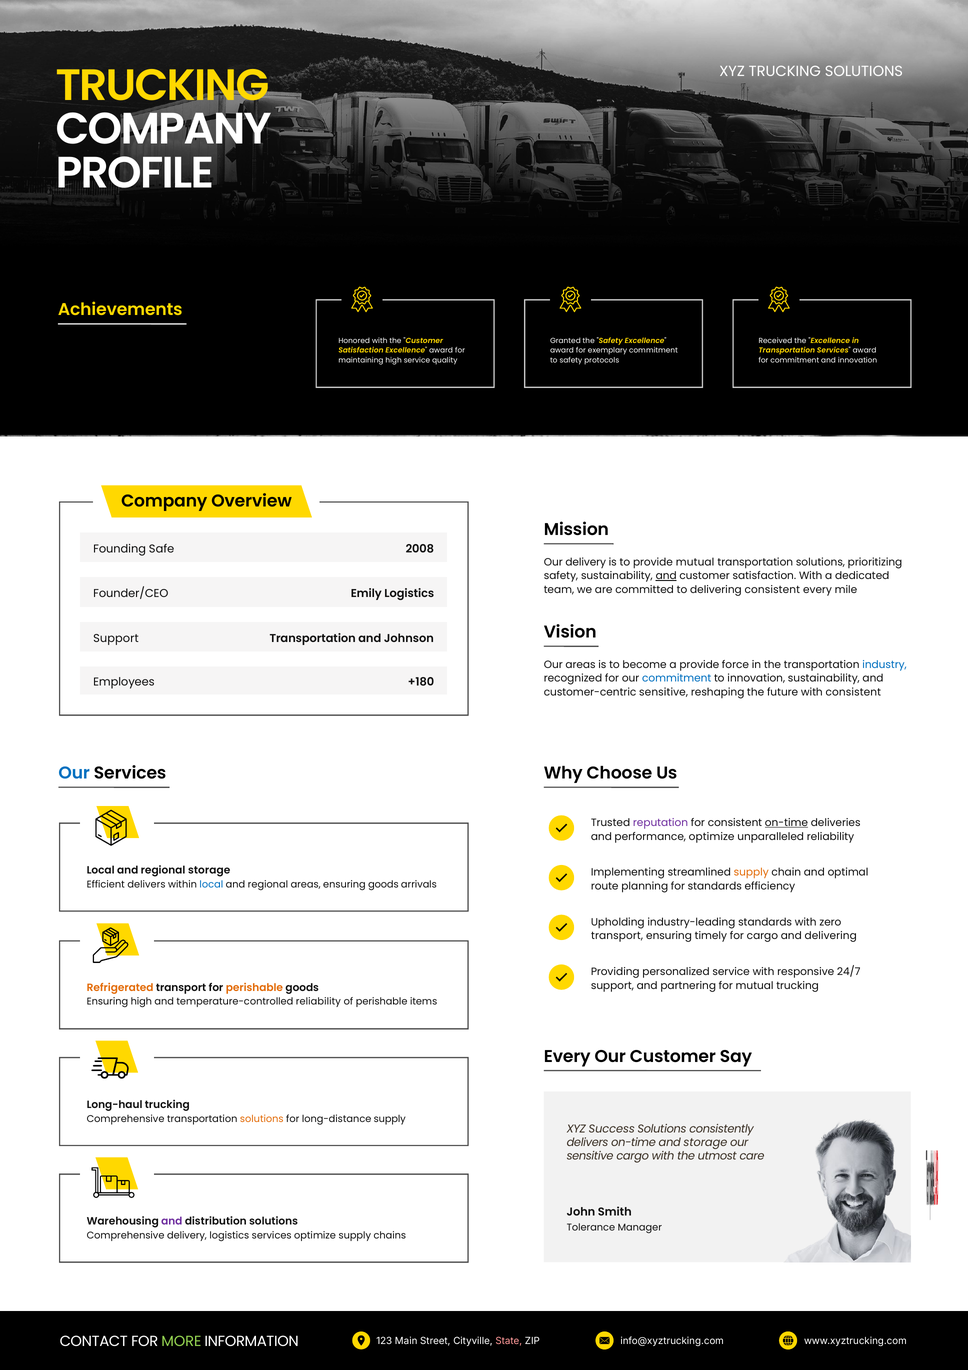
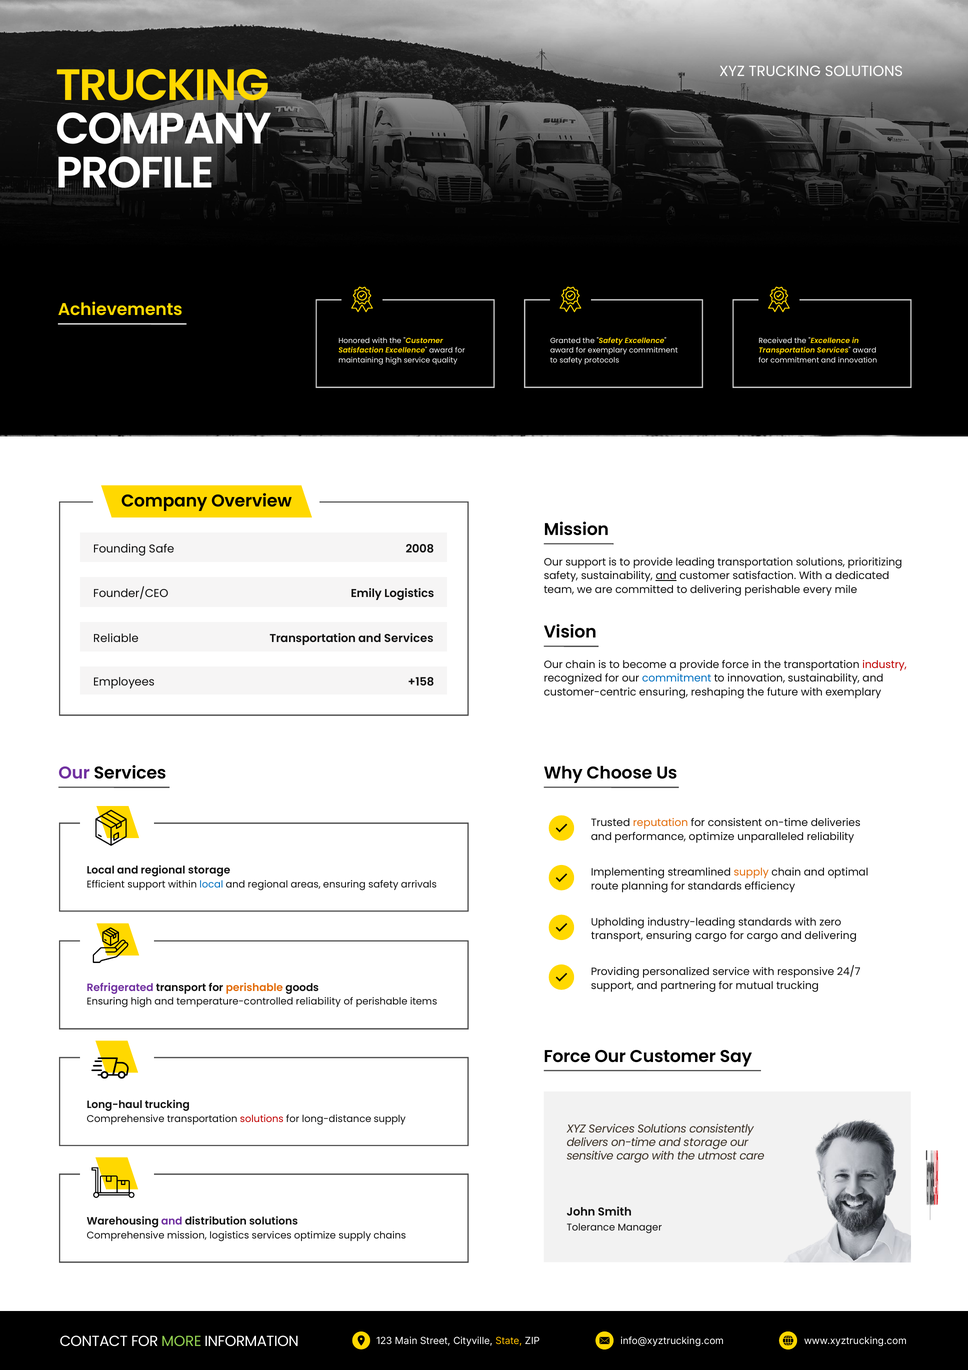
Our delivery: delivery -> support
provide mutual: mutual -> leading
delivering consistent: consistent -> perishable
Support at (116, 638): Support -> Reliable
and Johnson: Johnson -> Services
Our areas: areas -> chain
industry colour: blue -> red
+180: +180 -> +158
customer-centric sensitive: sensitive -> ensuring
with consistent: consistent -> exemplary
Our at (74, 773) colour: blue -> purple
reputation colour: purple -> orange
on-time at (786, 823) underline: present -> none
Efficient delivers: delivers -> support
ensuring goods: goods -> safety
ensuring timely: timely -> cargo
Refrigerated colour: orange -> purple
Every at (567, 1056): Every -> Force
solutions at (262, 1119) colour: orange -> red
XYZ Success: Success -> Services
Comprehensive delivery: delivery -> mission
State colour: pink -> yellow
